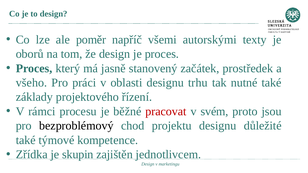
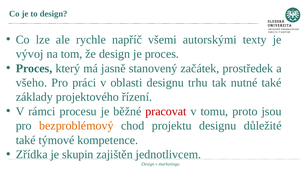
poměr: poměr -> rychle
oborů: oborů -> vývoj
svém: svém -> tomu
bezproblémový colour: black -> orange
